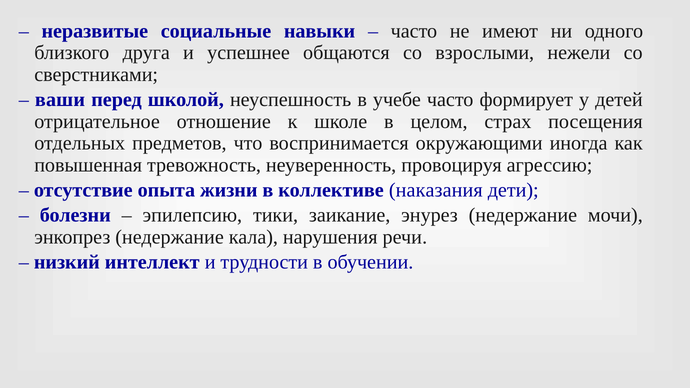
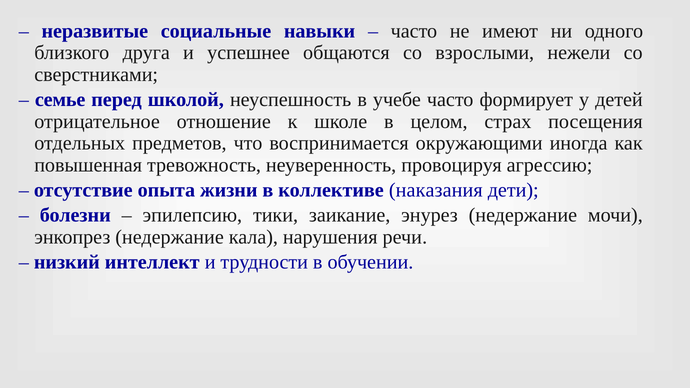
ваши: ваши -> семье
